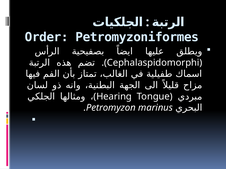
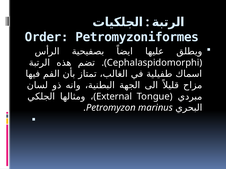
Hearing: Hearing -> External
